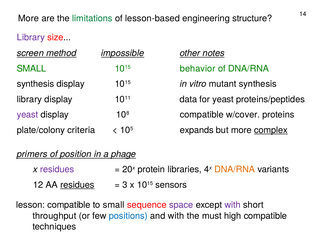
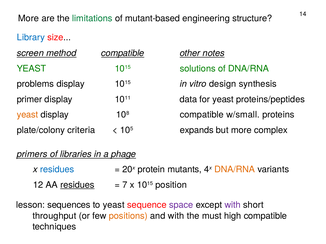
lesson-based: lesson-based -> mutant-based
Library at (31, 38) colour: purple -> blue
method impossible: impossible -> compatible
SMALL at (31, 69): SMALL -> YEAST
behavior: behavior -> solutions
synthesis at (35, 84): synthesis -> problems
mutant: mutant -> design
library at (29, 99): library -> primer
yeast at (27, 115) colour: purple -> orange
w/cover: w/cover -> w/small
complex underline: present -> none
position: position -> libraries
residues at (57, 170) colour: purple -> blue
libraries: libraries -> mutants
3: 3 -> 7
sensors: sensors -> position
lesson compatible: compatible -> sequences
to small: small -> yeast
positions colour: blue -> orange
